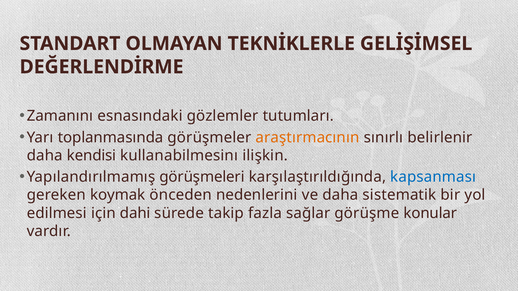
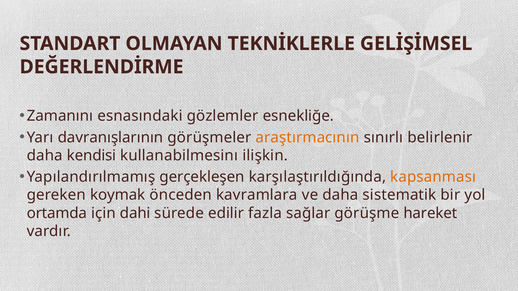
tutumları: tutumları -> esnekliğe
toplanmasında: toplanmasında -> davranışlarının
görüşmeleri: görüşmeleri -> gerçekleşen
kapsanması colour: blue -> orange
nedenlerini: nedenlerini -> kavramlara
edilmesi: edilmesi -> ortamda
takip: takip -> edilir
konular: konular -> hareket
